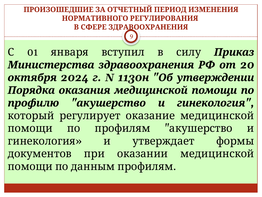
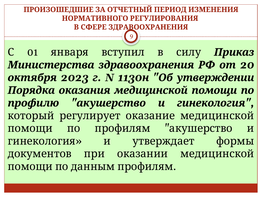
2024: 2024 -> 2023
